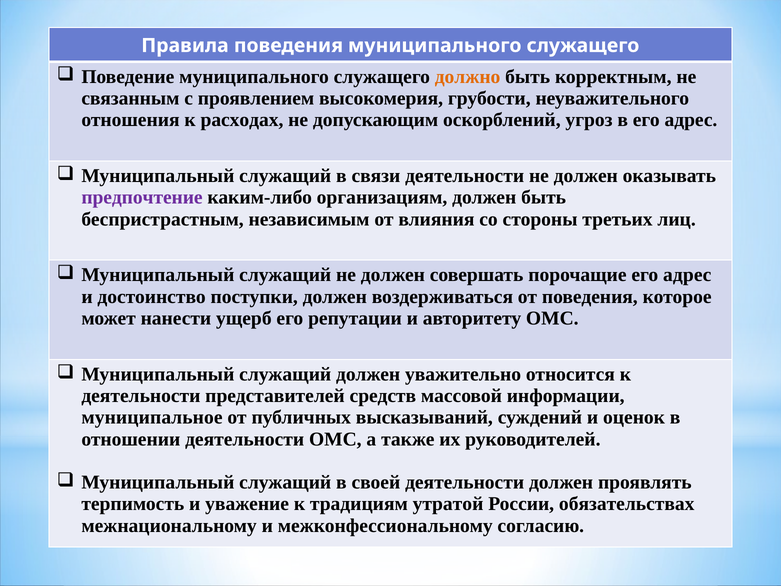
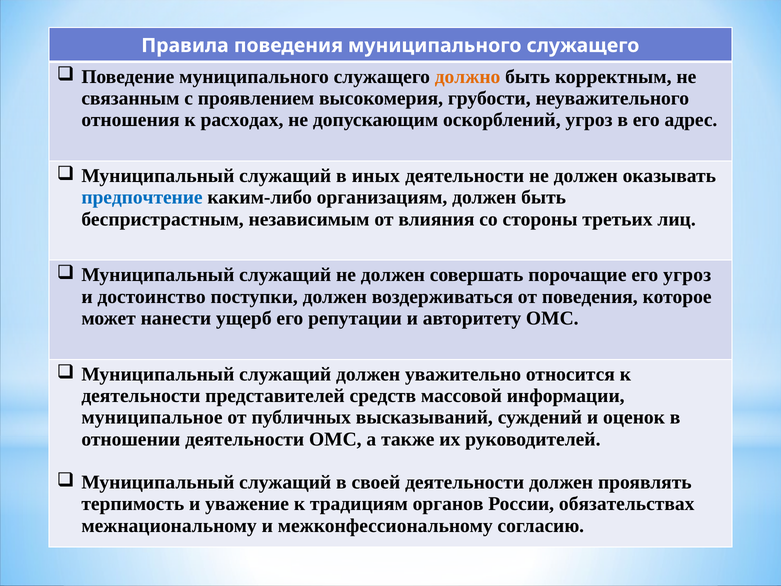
связи: связи -> иных
предпочтение colour: purple -> blue
порочащие его адрес: адрес -> угроз
утратой: утратой -> органов
